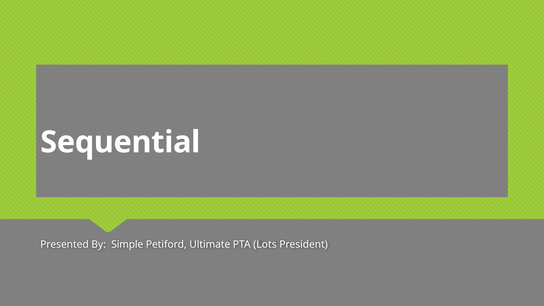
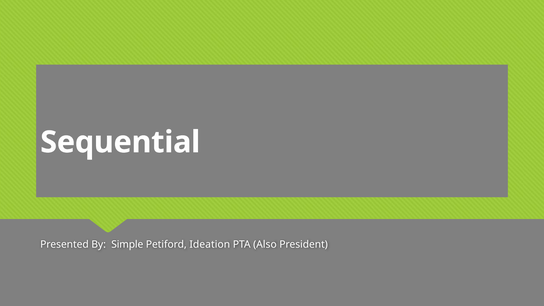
Ultimate: Ultimate -> Ideation
Lots: Lots -> Also
